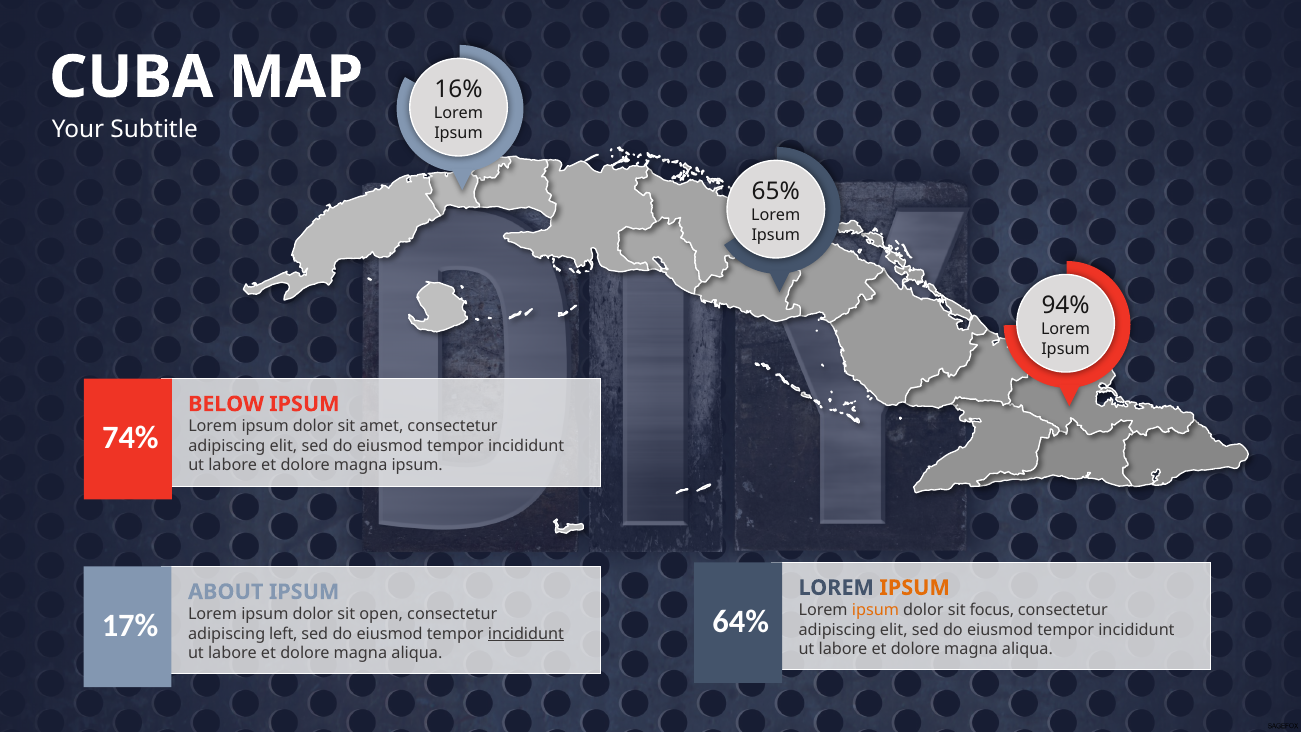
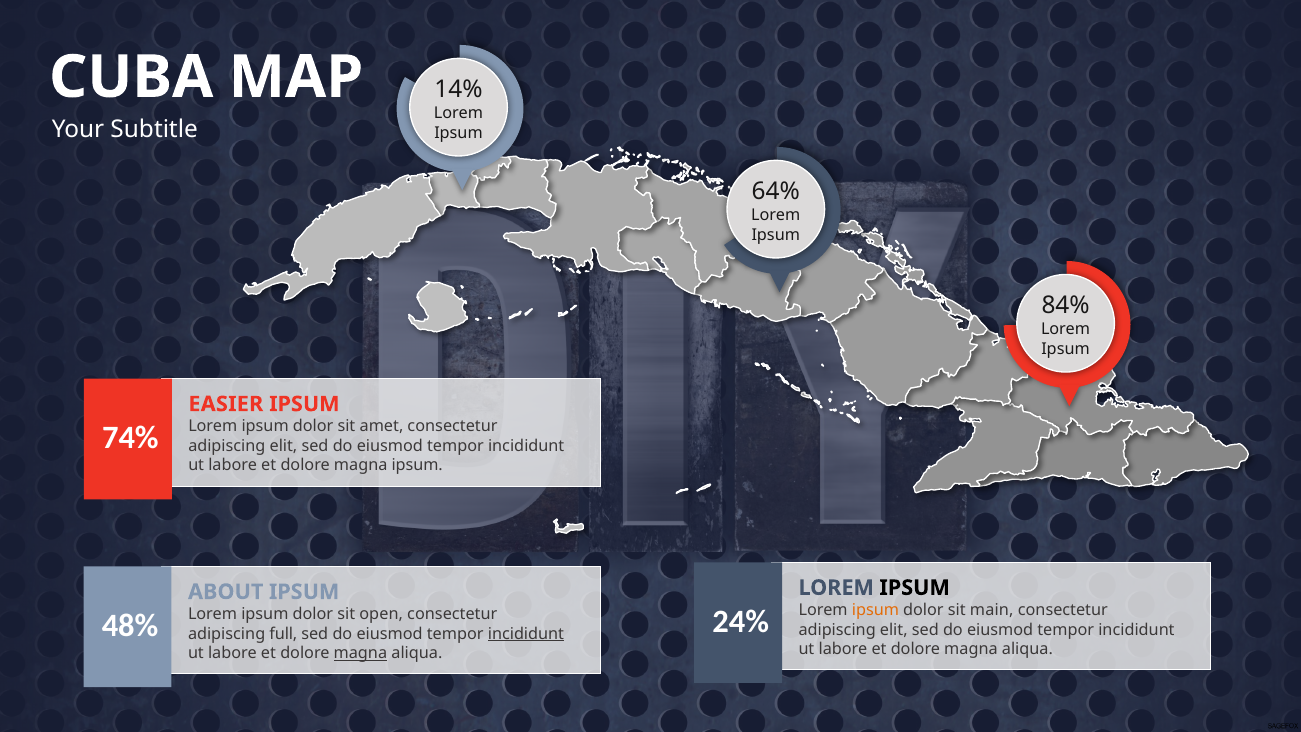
16%: 16% -> 14%
65%: 65% -> 64%
94%: 94% -> 84%
BELOW: BELOW -> EASIER
IPSUM at (915, 588) colour: orange -> black
focus: focus -> main
64%: 64% -> 24%
17%: 17% -> 48%
left: left -> full
magna at (360, 653) underline: none -> present
